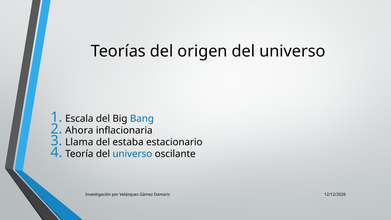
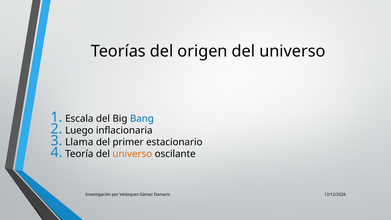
Ahora: Ahora -> Luego
estaba: estaba -> primer
universo at (132, 154) colour: blue -> orange
